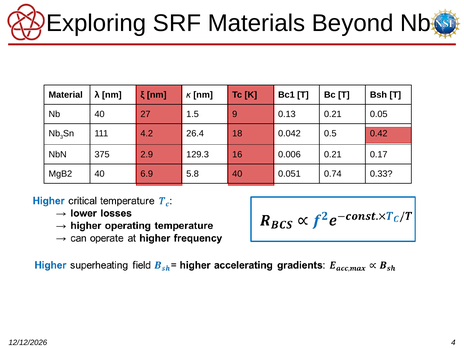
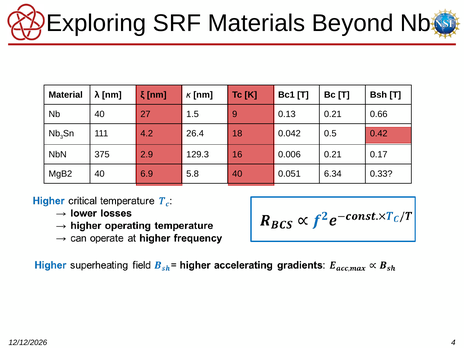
0.05: 0.05 -> 0.66
0.74: 0.74 -> 6.34
